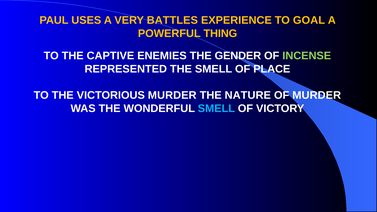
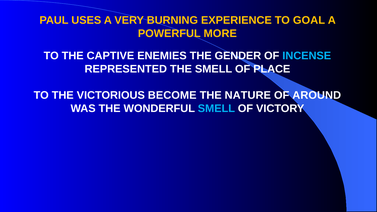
BATTLES: BATTLES -> BURNING
THING: THING -> MORE
INCENSE colour: light green -> light blue
VICTORIOUS MURDER: MURDER -> BECOME
OF MURDER: MURDER -> AROUND
